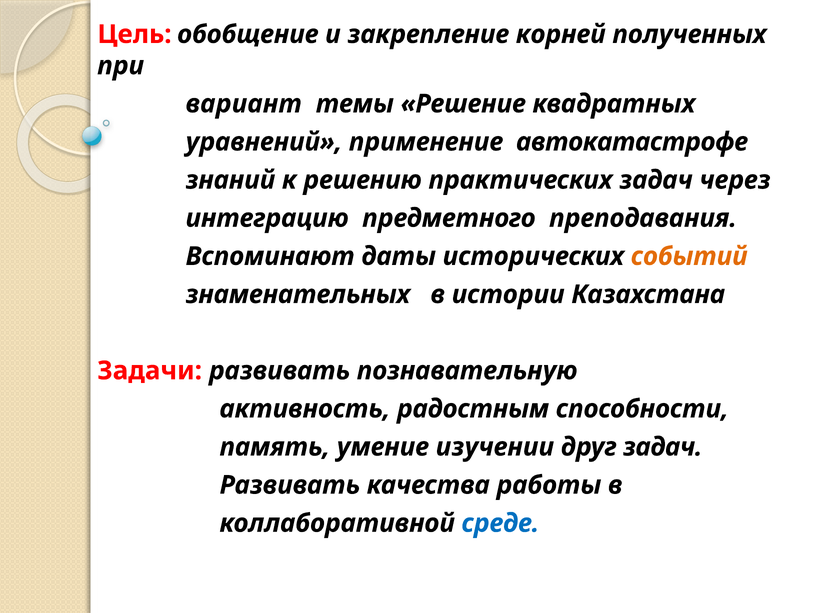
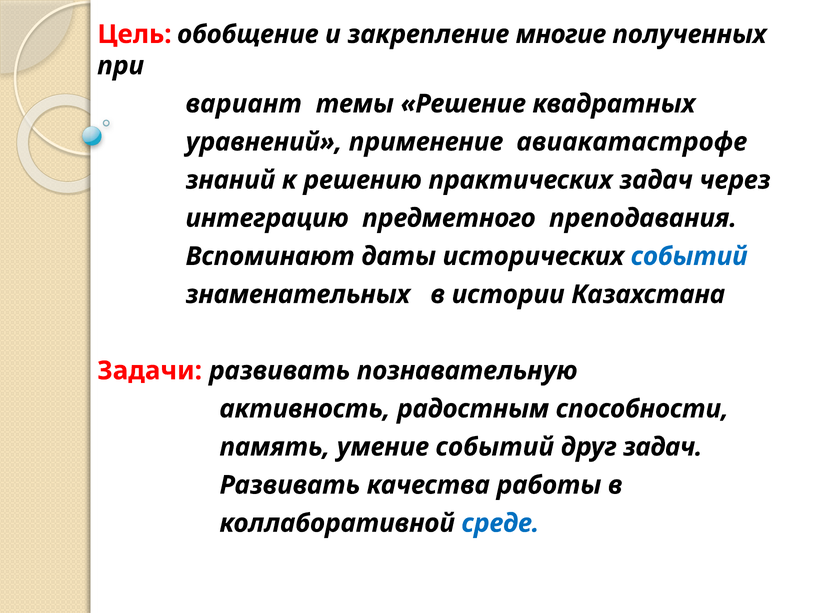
корней: корней -> многие
автокатастрофе: автокатастрофе -> авиакатастрофе
событий at (689, 256) colour: orange -> blue
умение изучении: изучении -> событий
